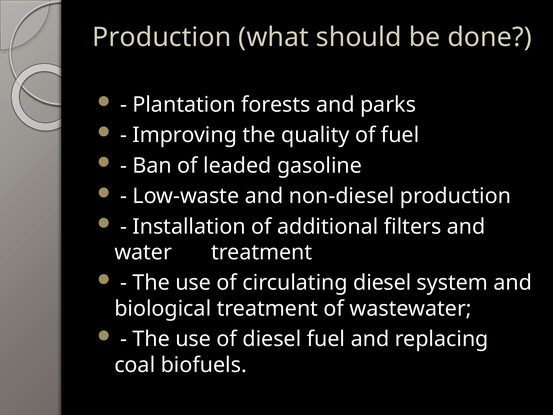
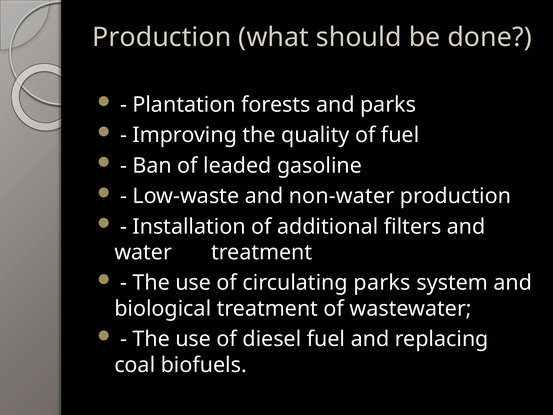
non-diesel: non-diesel -> non-water
circulating diesel: diesel -> parks
